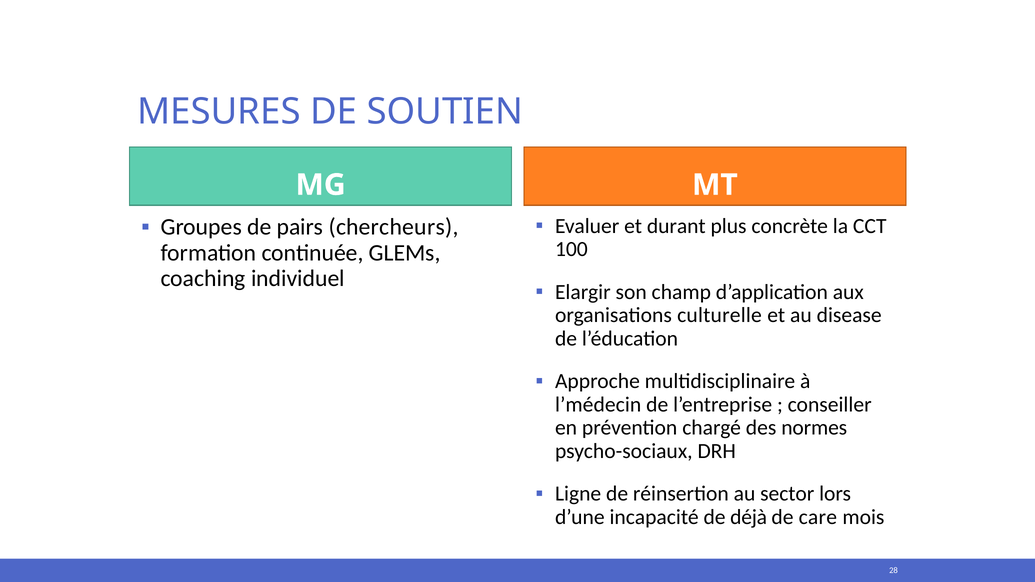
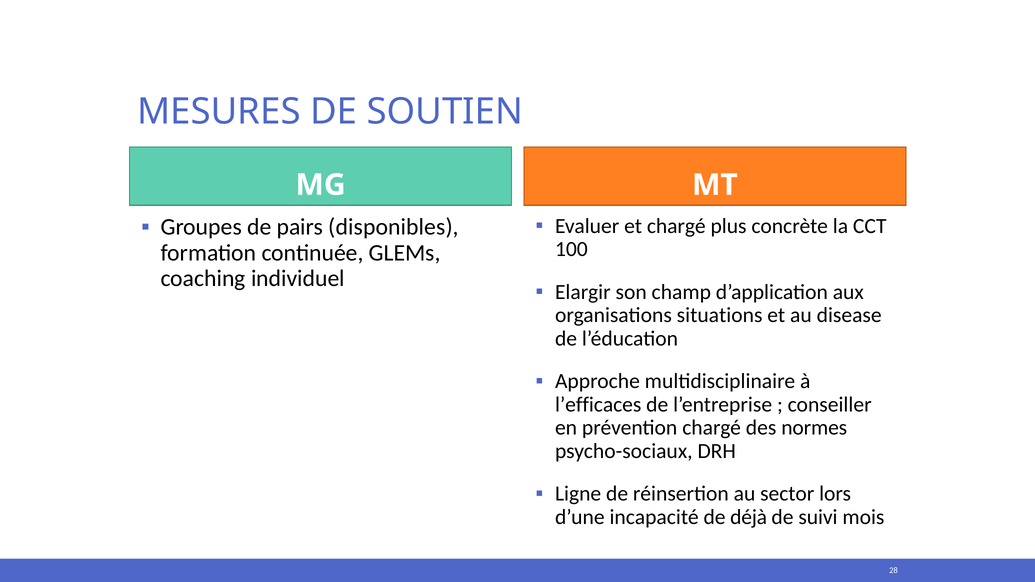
et durant: durant -> chargé
chercheurs: chercheurs -> disponibles
culturelle: culturelle -> situations
l’médecin: l’médecin -> l’efficaces
care: care -> suivi
